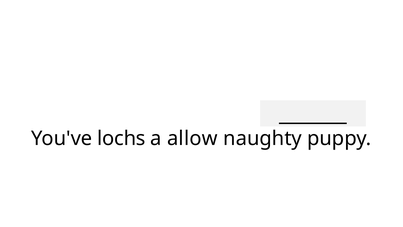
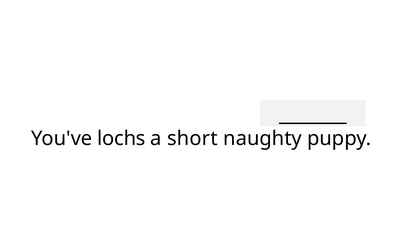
allow: allow -> short
